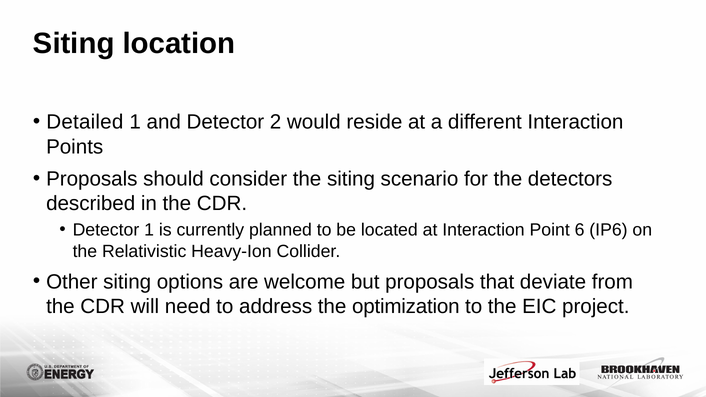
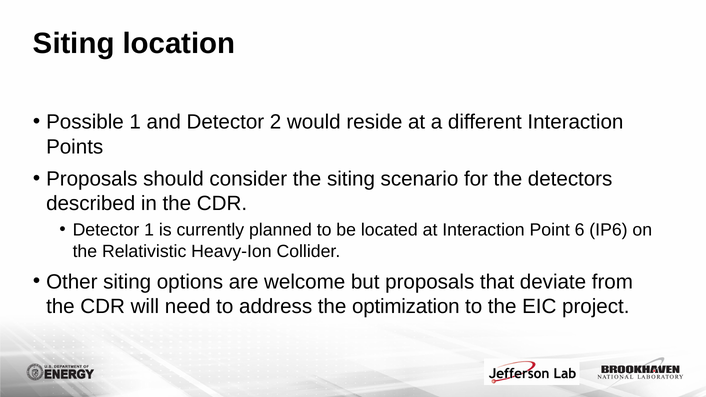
Detailed: Detailed -> Possible
